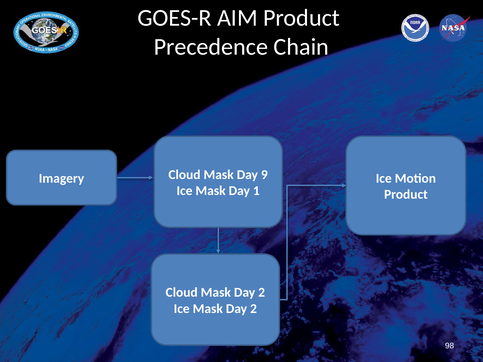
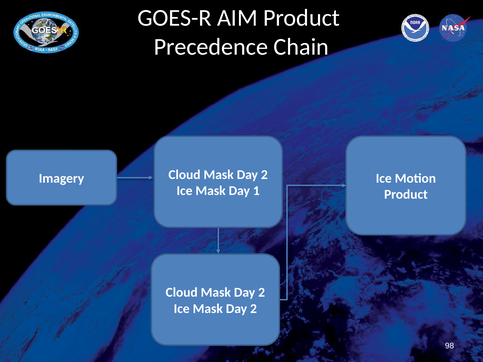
9 at (264, 175): 9 -> 2
